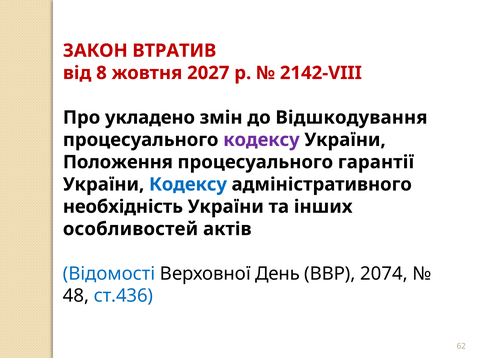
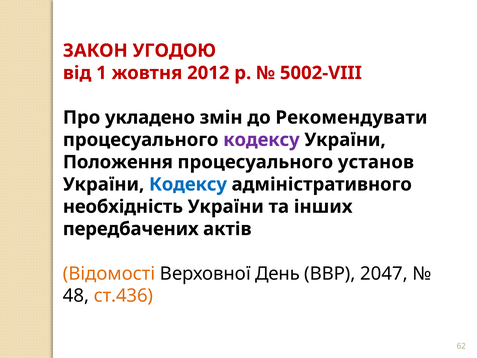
ВТРАТИВ: ВТРАТИВ -> УГОДОЮ
8: 8 -> 1
2027: 2027 -> 2012
2142-VIII: 2142-VIII -> 5002-VIII
Відшкодування: Відшкодування -> Рекомендувати
гарантії: гарантії -> установ
особливостей: особливостей -> передбачених
Відомості colour: blue -> orange
2074: 2074 -> 2047
ст.436 colour: blue -> orange
